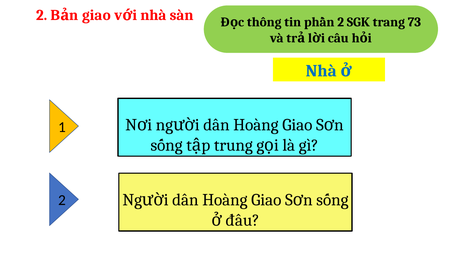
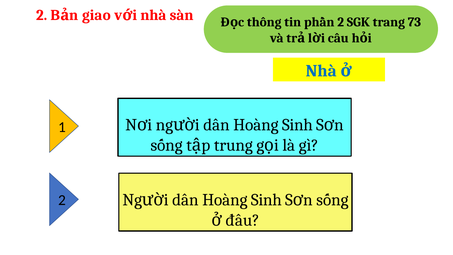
Giao at (297, 125): Giao -> Sinh
Giao at (266, 200): Giao -> Sinh
